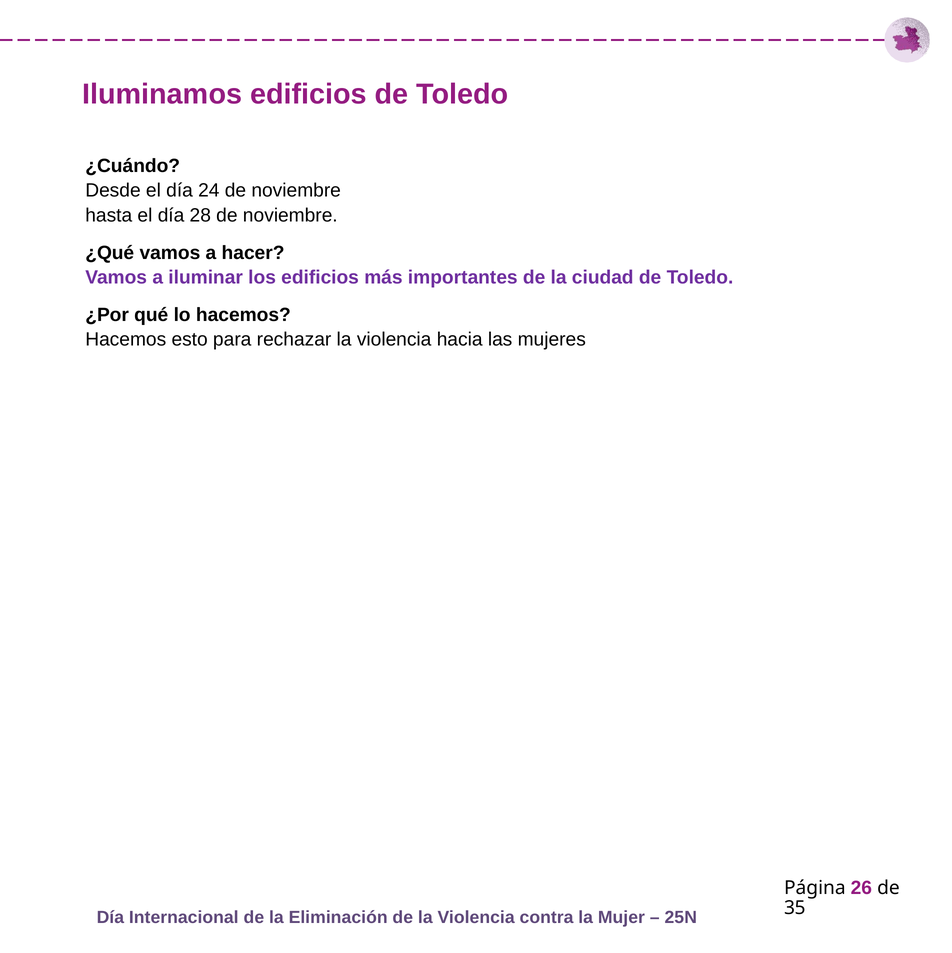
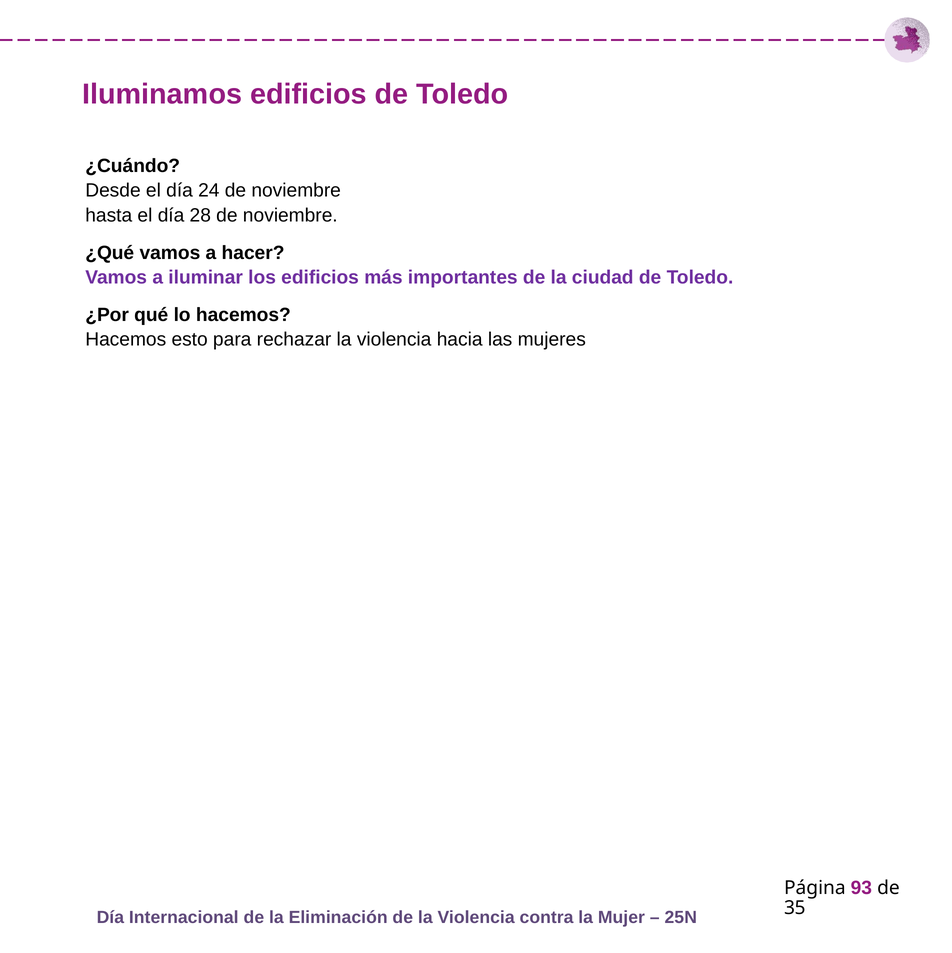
26: 26 -> 93
